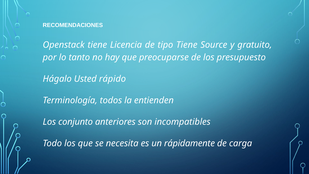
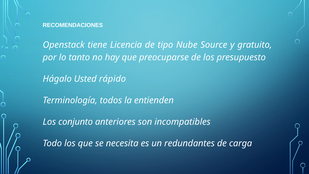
tipo Tiene: Tiene -> Nube
rápidamente: rápidamente -> redundantes
